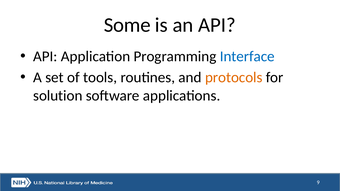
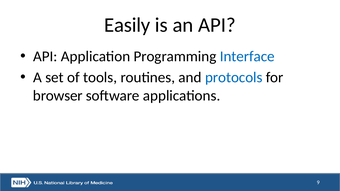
Some: Some -> Easily
protocols colour: orange -> blue
solution: solution -> browser
